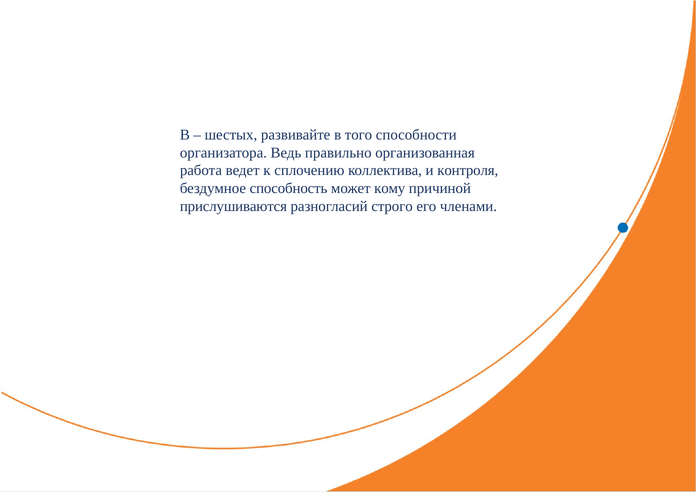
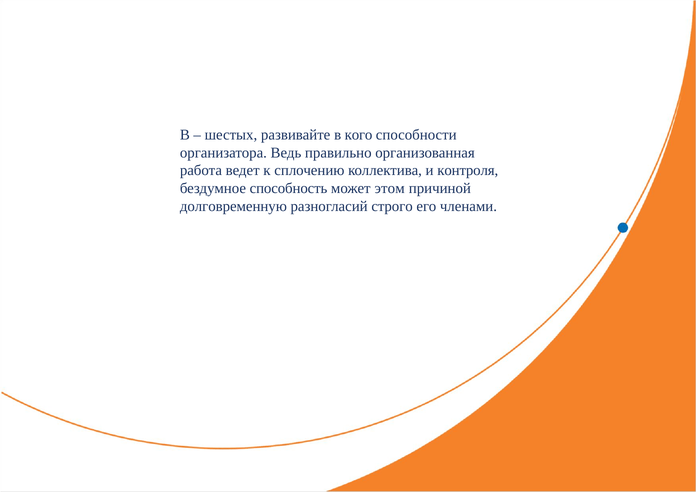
того: того -> кого
кому: кому -> этом
прислушиваются: прислушиваются -> долговременную
